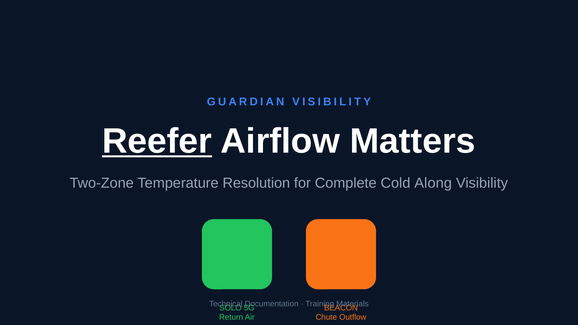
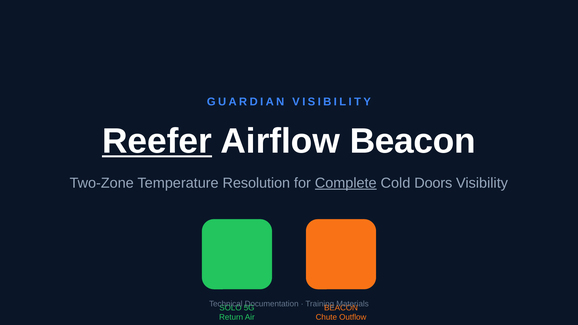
Airflow Matters: Matters -> Beacon
Complete underline: none -> present
Along: Along -> Doors
